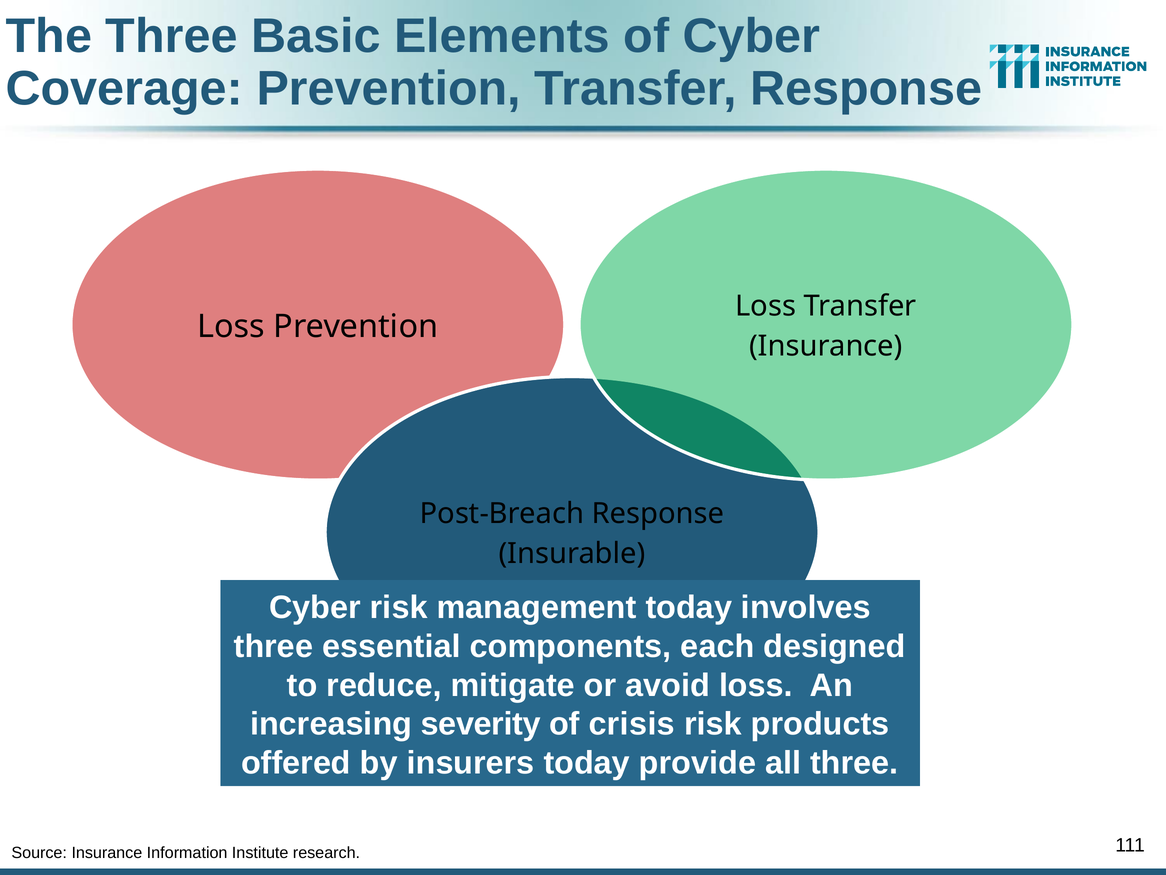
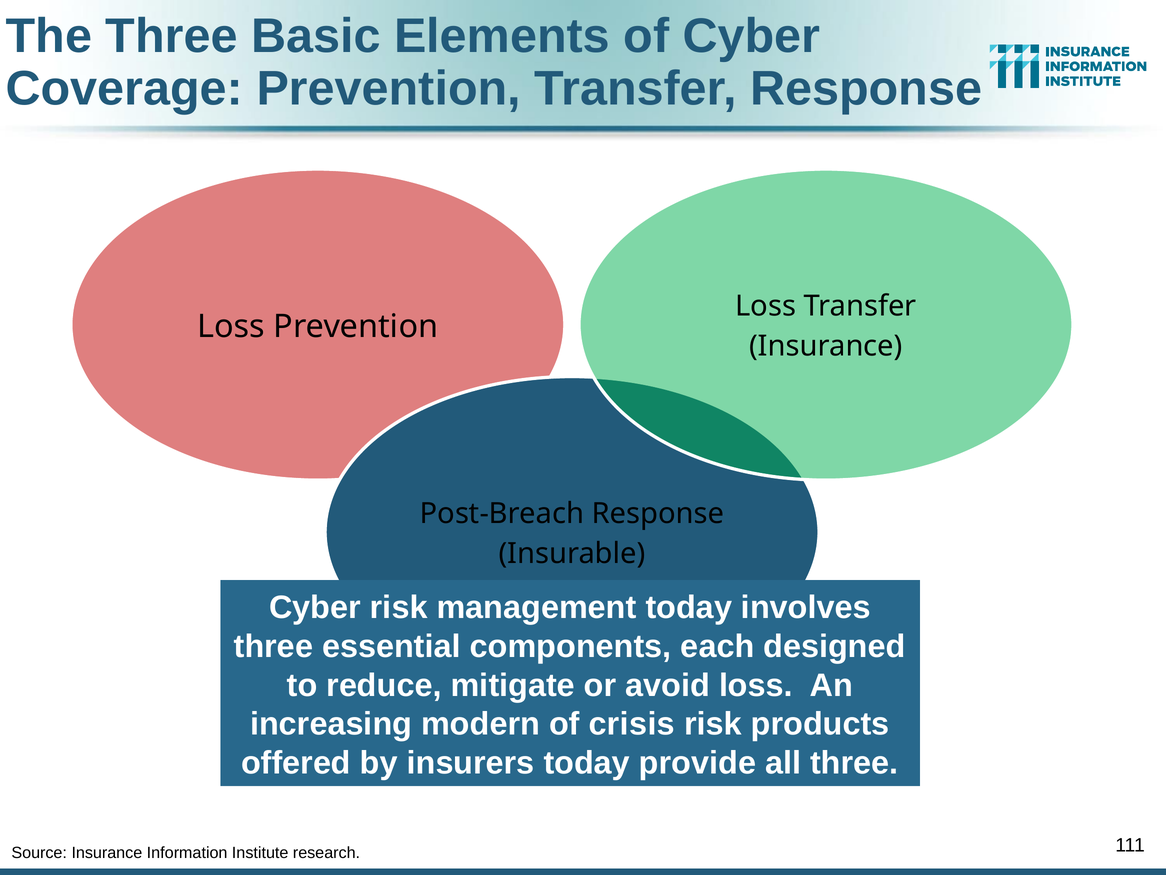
severity: severity -> modern
